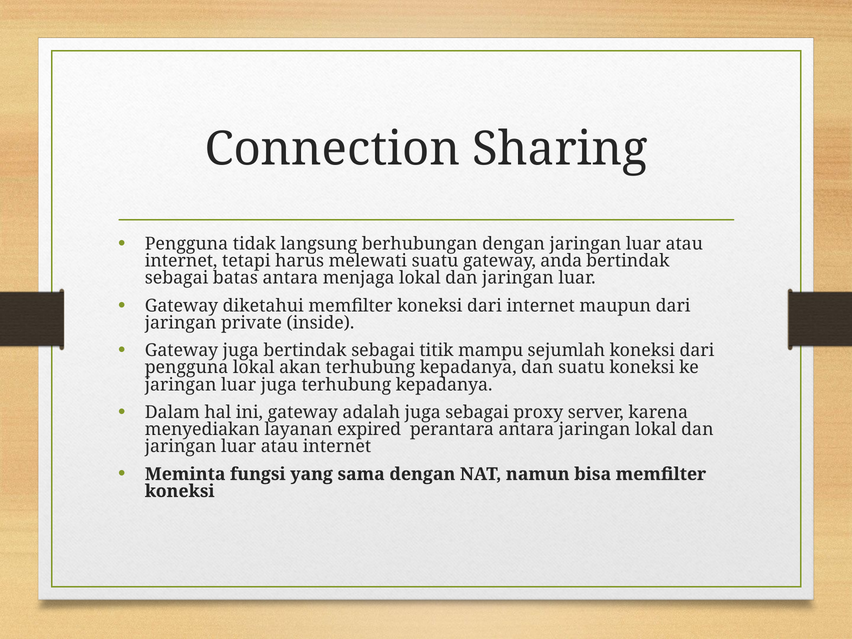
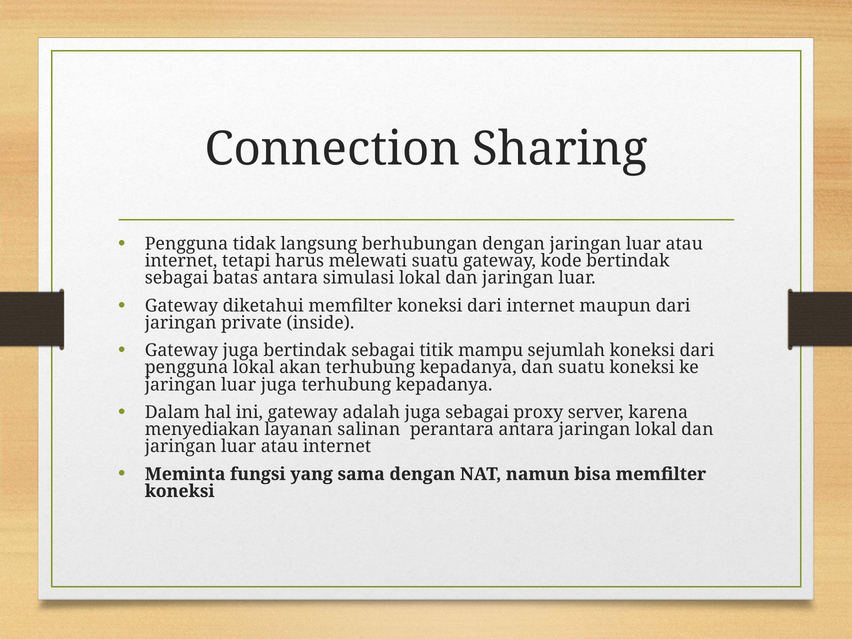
anda: anda -> kode
menjaga: menjaga -> simulasi
expired: expired -> salinan
